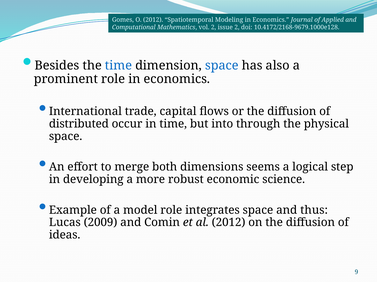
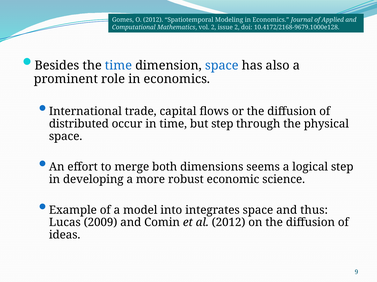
but into: into -> step
model role: role -> into
